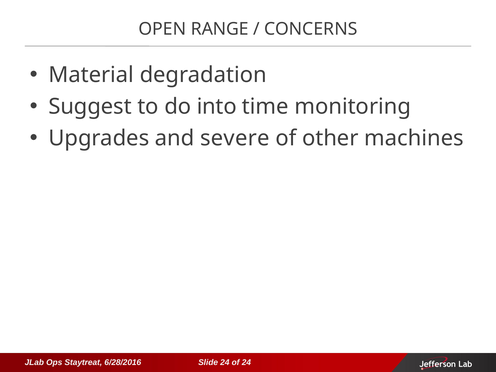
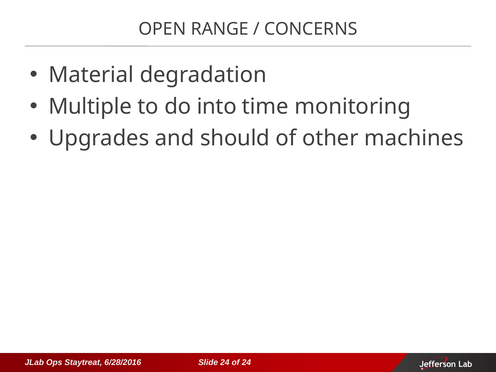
Suggest: Suggest -> Multiple
severe: severe -> should
